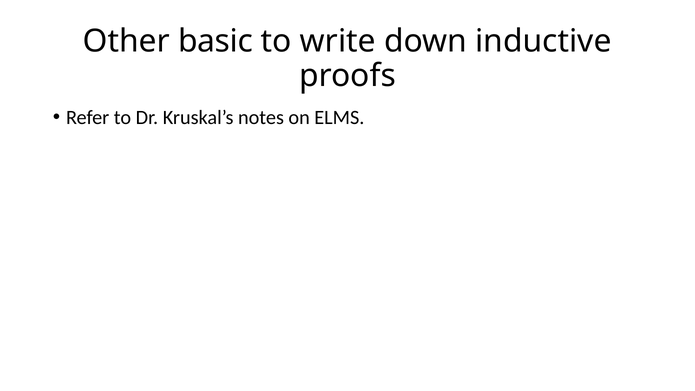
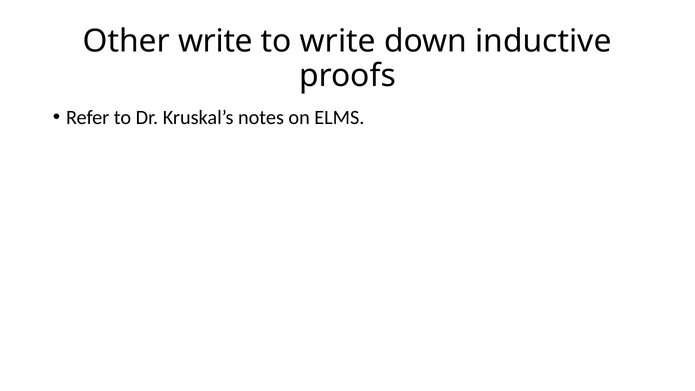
Other basic: basic -> write
